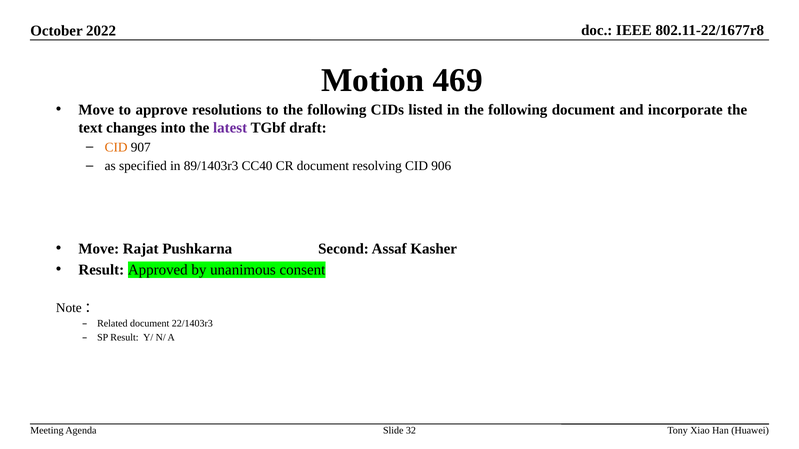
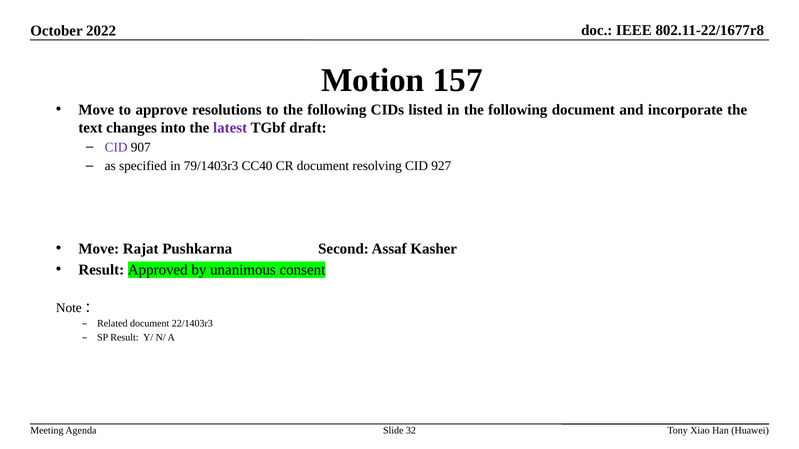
469: 469 -> 157
CID at (116, 147) colour: orange -> purple
89/1403r3: 89/1403r3 -> 79/1403r3
906: 906 -> 927
